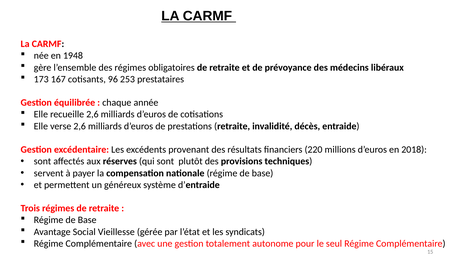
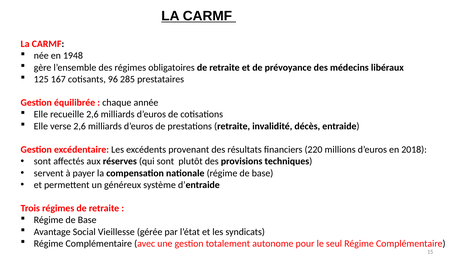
173: 173 -> 125
253: 253 -> 285
